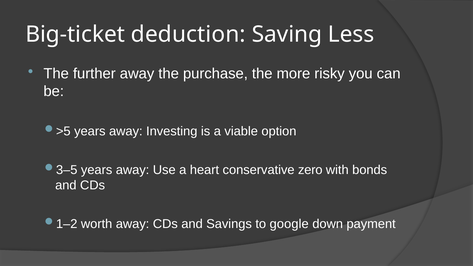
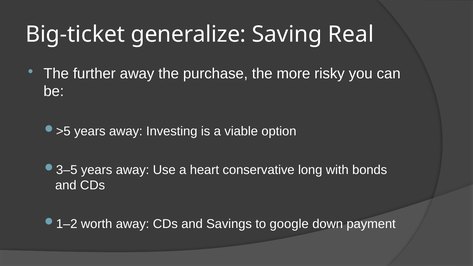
deduction: deduction -> generalize
Less: Less -> Real
zero: zero -> long
